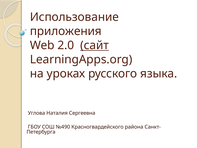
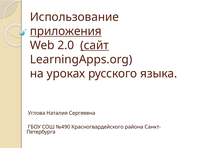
приложения underline: none -> present
